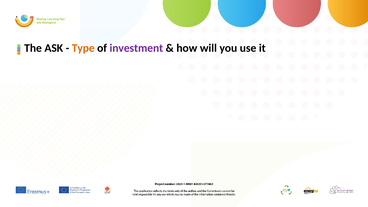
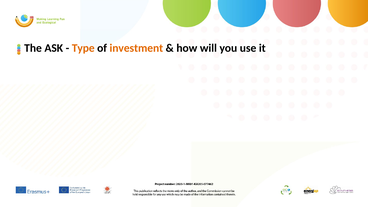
investment colour: purple -> orange
